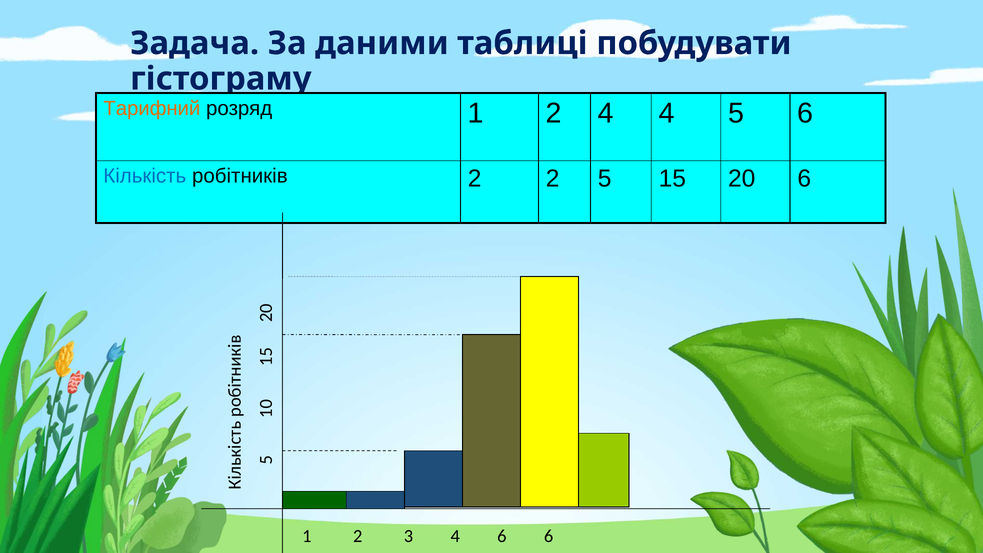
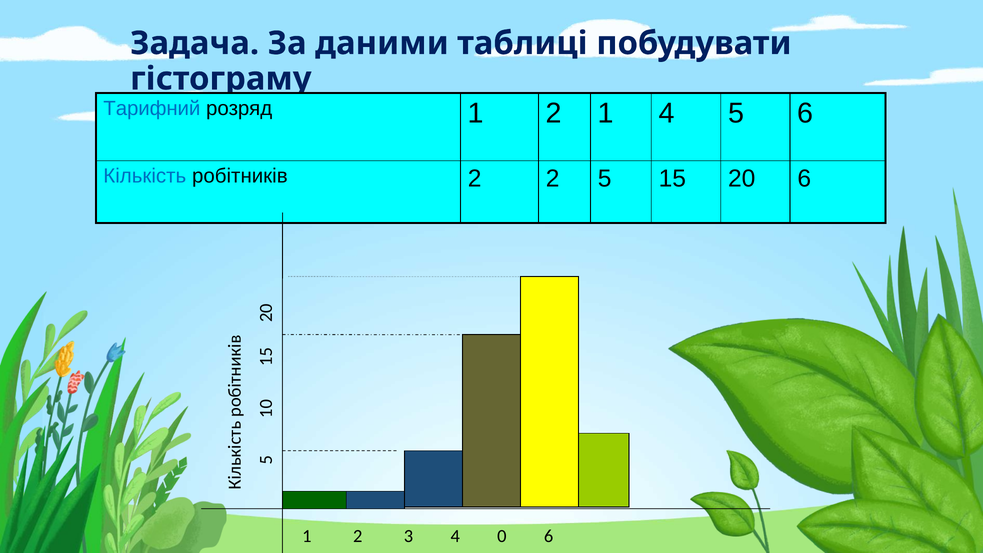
Тарифний colour: orange -> blue
2 4: 4 -> 1
4 6: 6 -> 0
